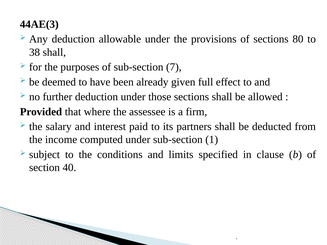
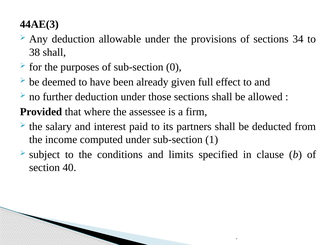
80: 80 -> 34
7: 7 -> 0
